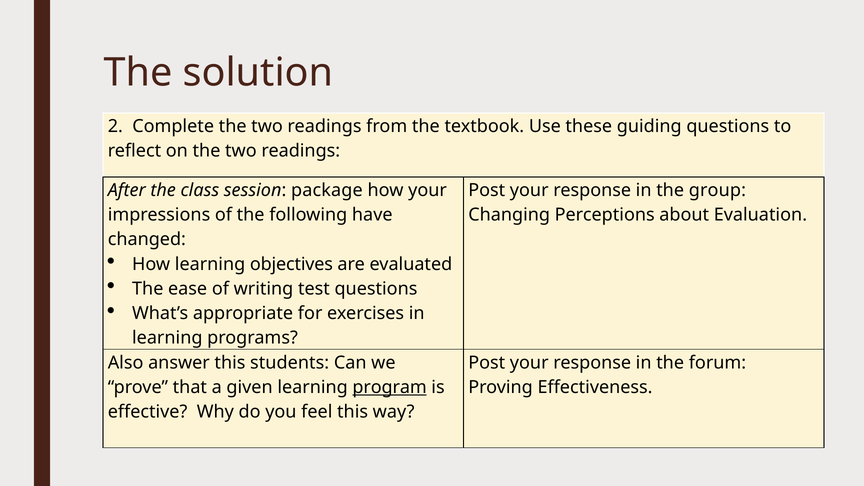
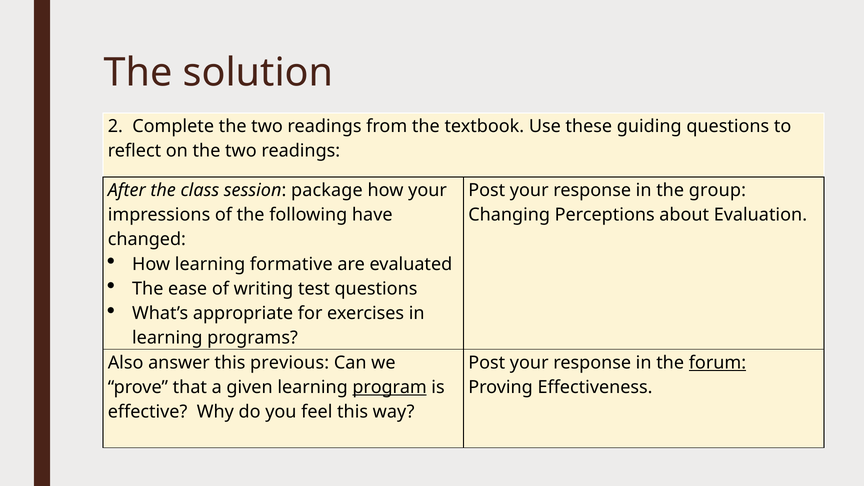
objectives: objectives -> formative
students: students -> previous
forum underline: none -> present
